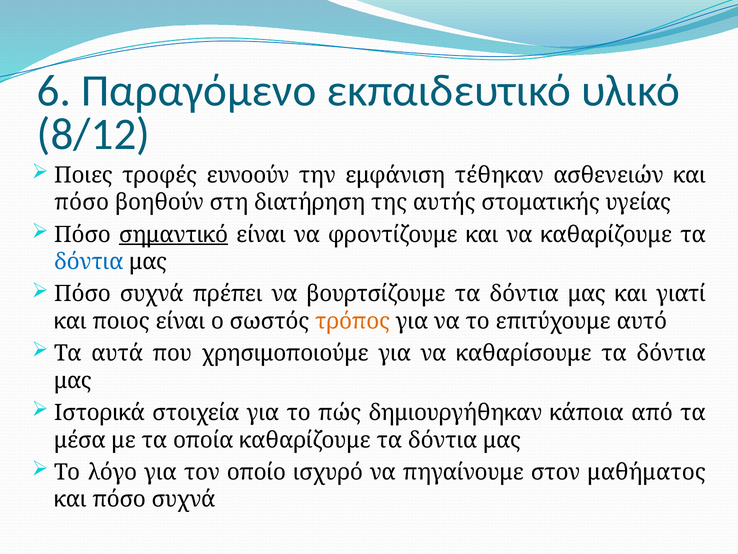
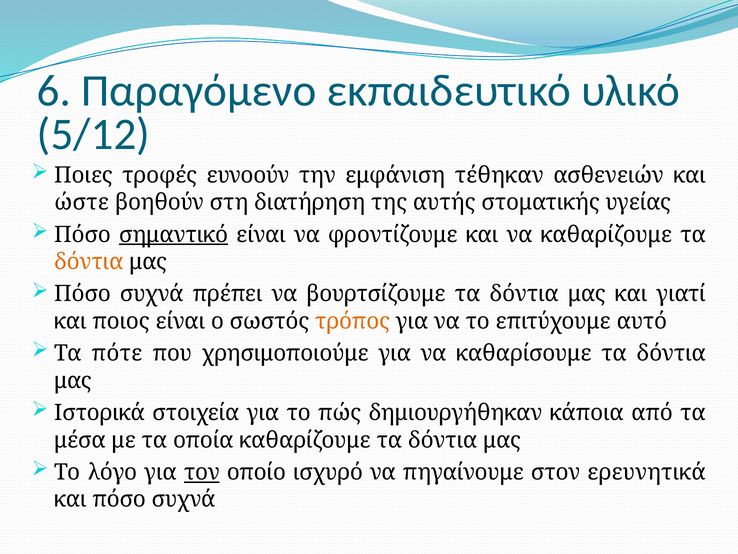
8/12: 8/12 -> 5/12
πόσο at (82, 202): πόσο -> ώστε
δόντια at (89, 261) colour: blue -> orange
αυτά: αυτά -> πότε
τον underline: none -> present
μαθήματος: μαθήματος -> ερευνητικά
